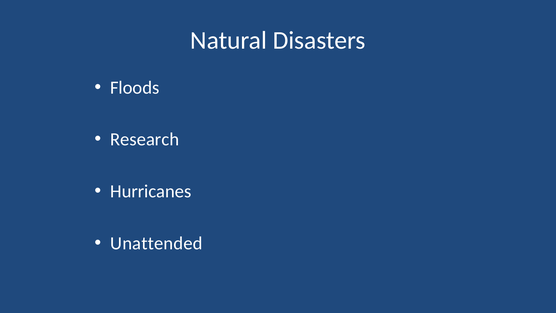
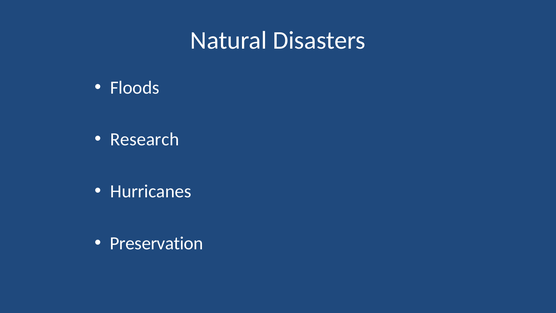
Unattended: Unattended -> Preservation
